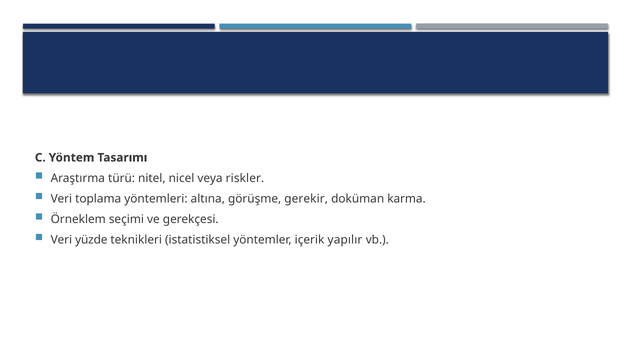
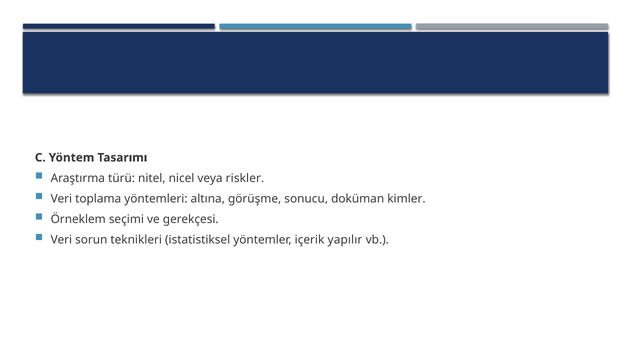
gerekir: gerekir -> sonucu
karma: karma -> kimler
yüzde: yüzde -> sorun
